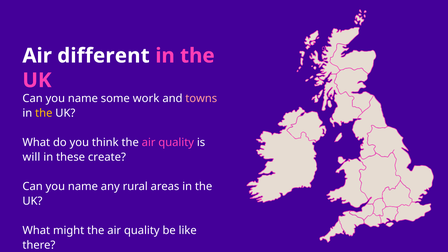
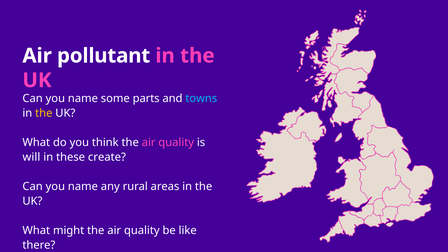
different: different -> pollutant
work: work -> parts
towns colour: pink -> light blue
